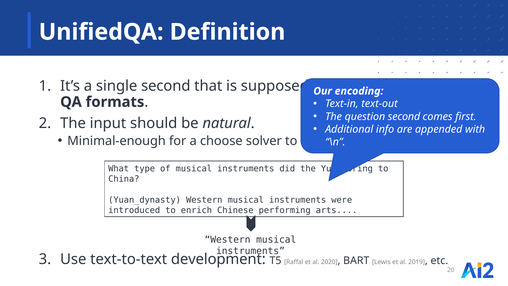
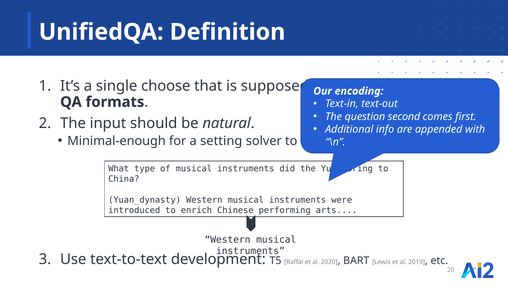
single second: second -> choose
choose: choose -> setting
